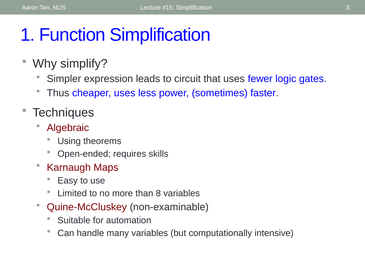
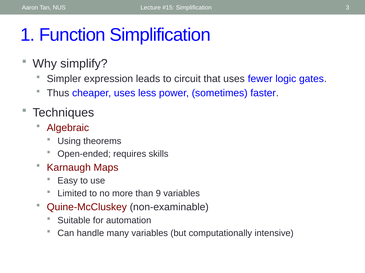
8: 8 -> 9
